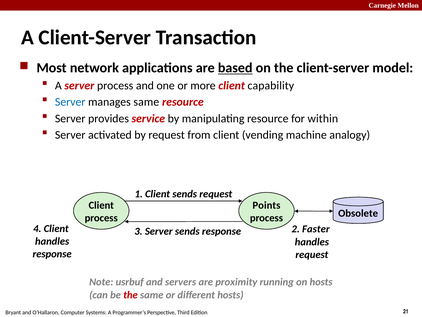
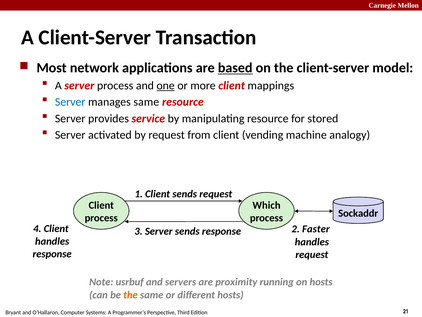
one underline: none -> present
capability: capability -> mappings
within: within -> stored
Points: Points -> Which
Obsolete: Obsolete -> Sockaddr
the at (131, 294) colour: red -> orange
